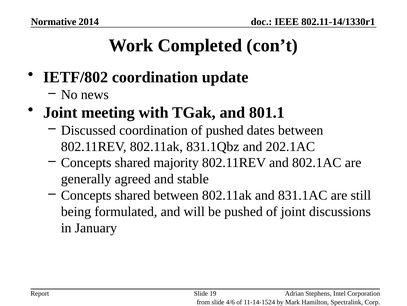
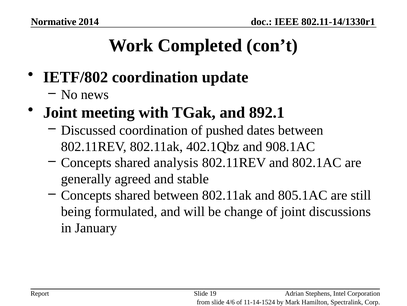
801.1: 801.1 -> 892.1
831.1Qbz: 831.1Qbz -> 402.1Qbz
202.1AC: 202.1AC -> 908.1AC
majority: majority -> analysis
831.1AC: 831.1AC -> 805.1AC
be pushed: pushed -> change
